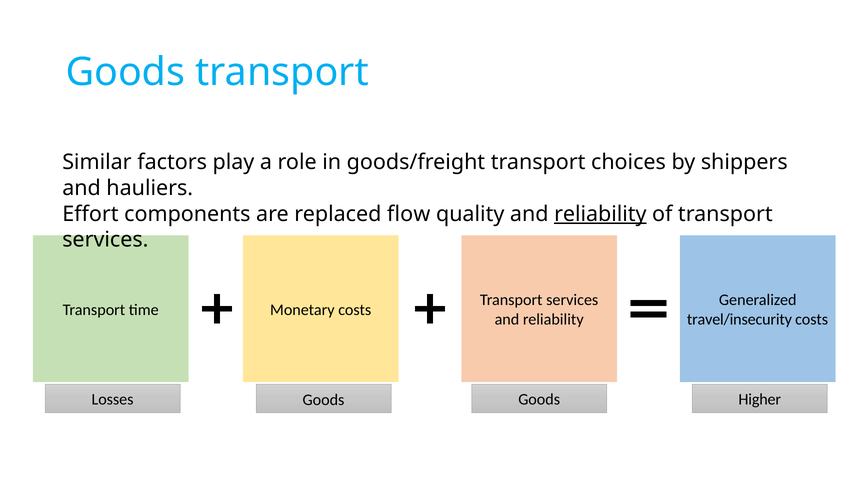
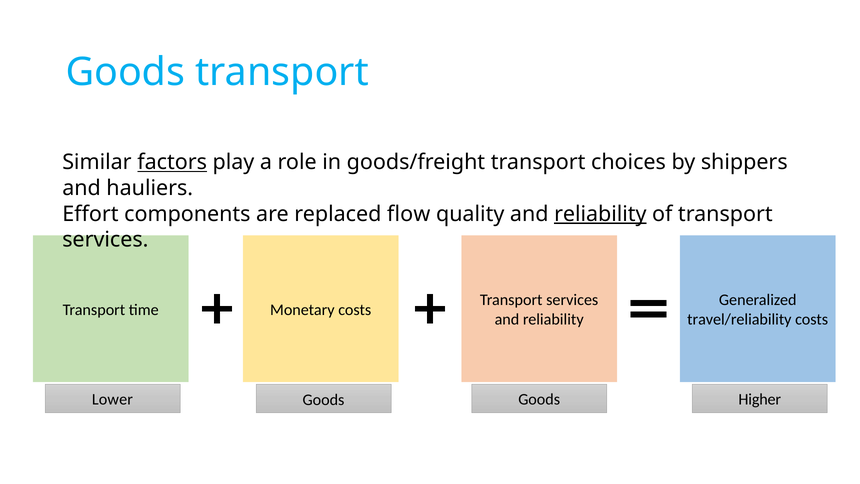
factors underline: none -> present
travel/insecurity: travel/insecurity -> travel/reliability
Losses: Losses -> Lower
